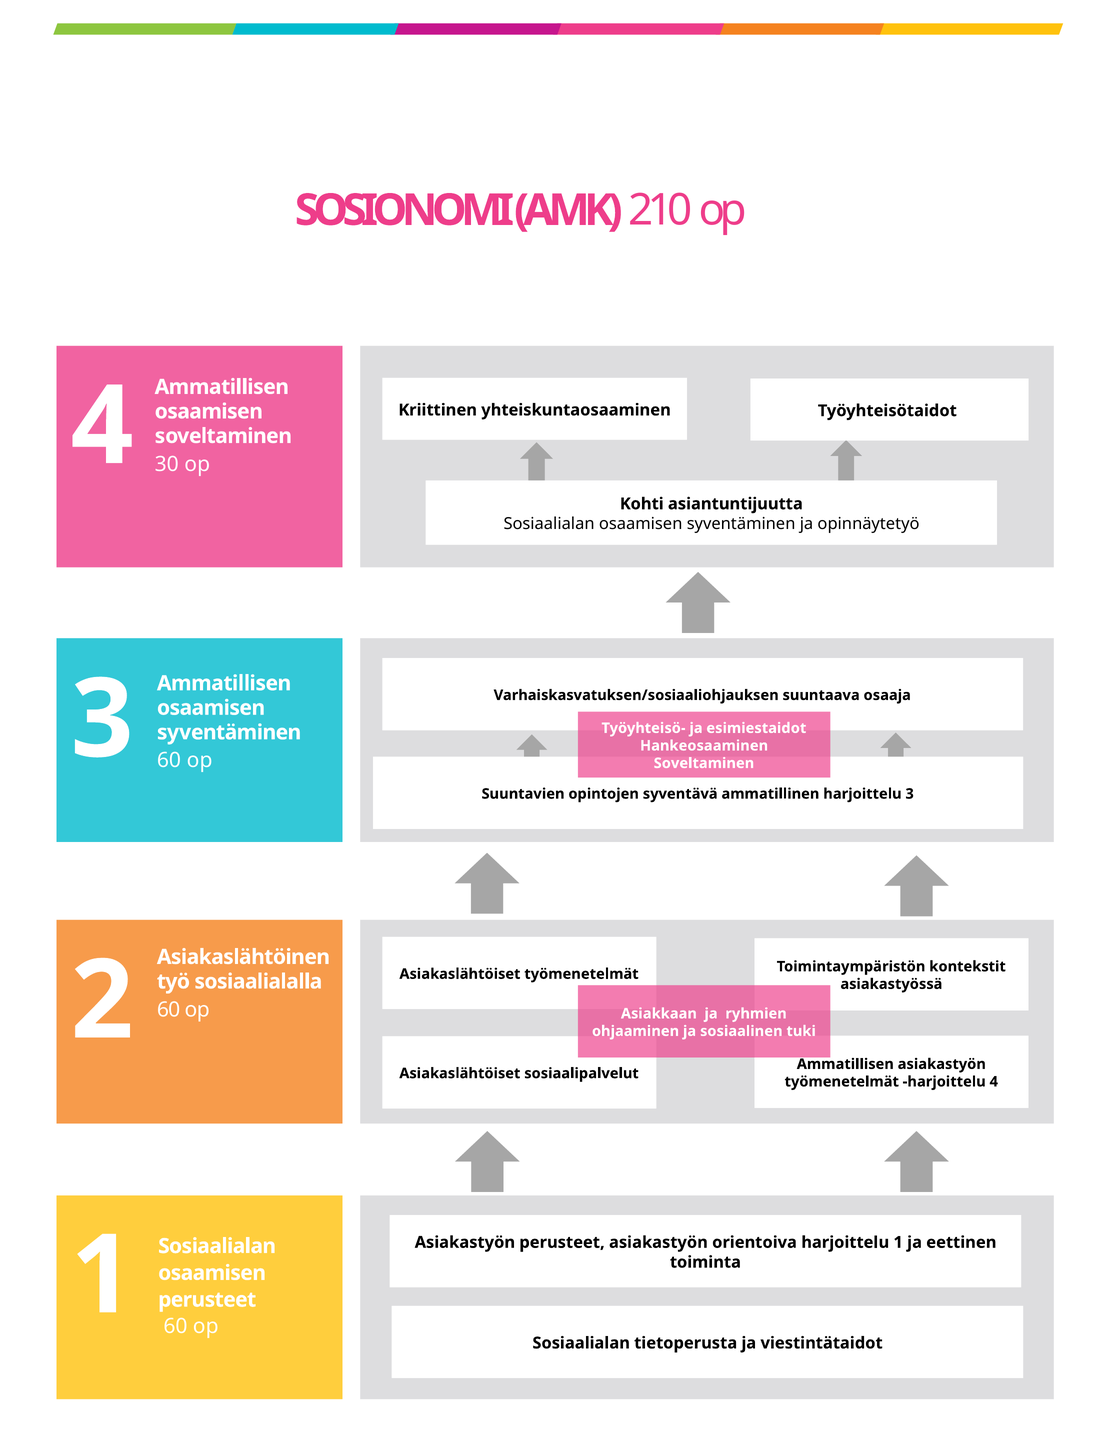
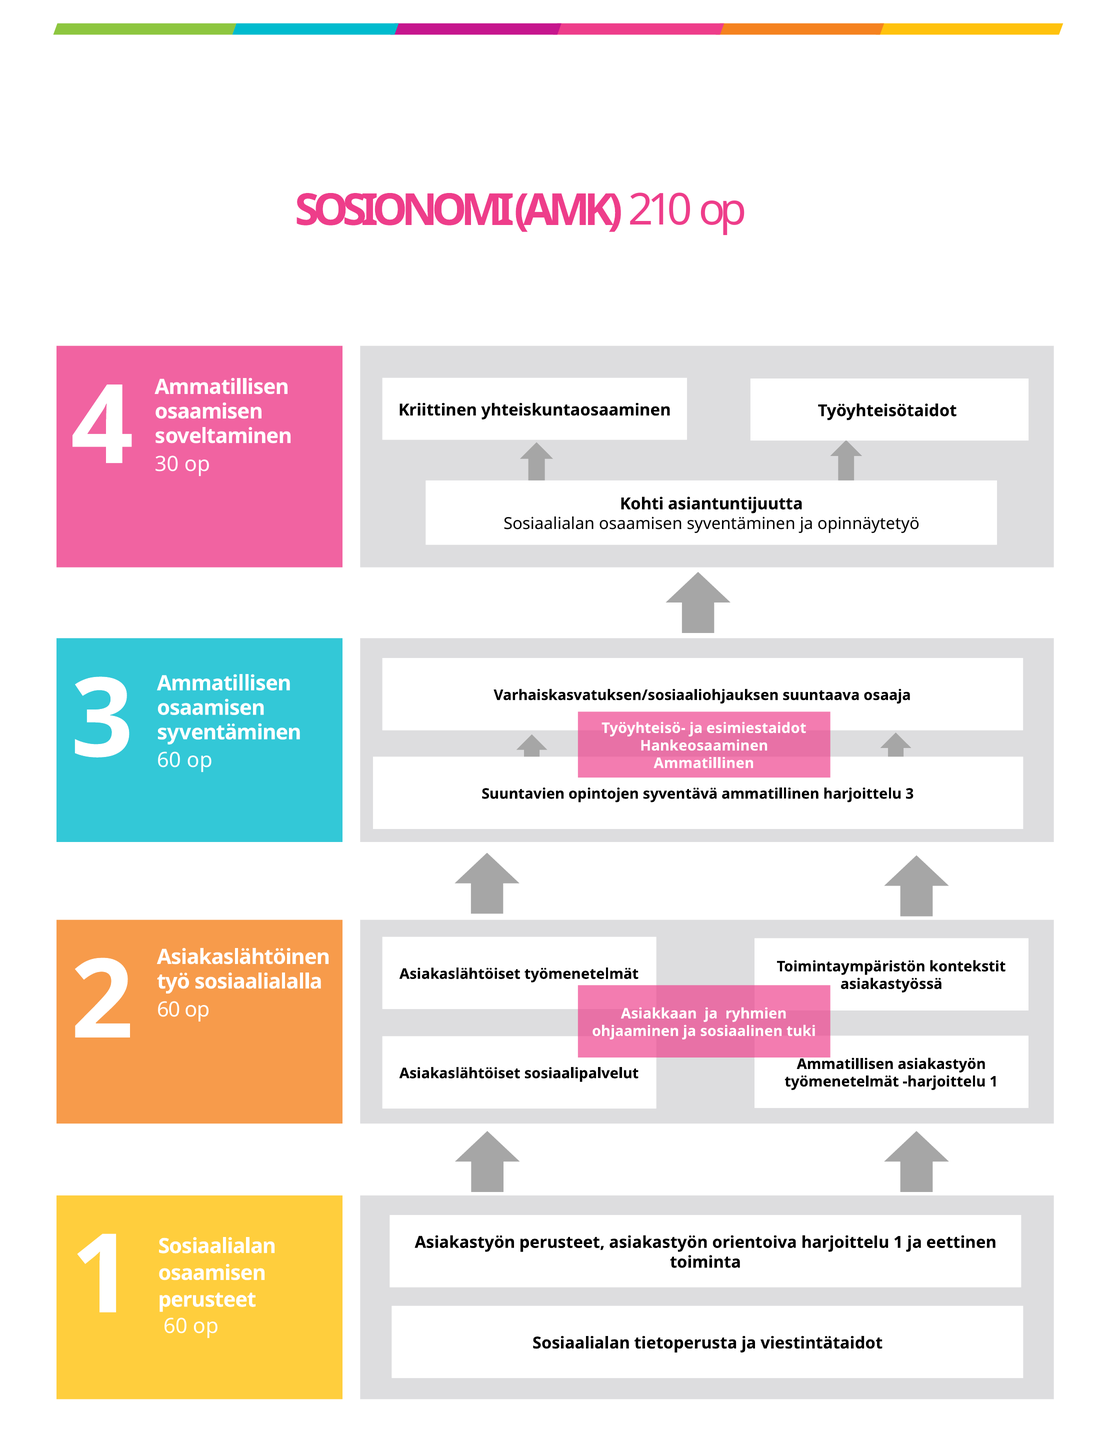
Soveltaminen at (704, 763): Soveltaminen -> Ammatillinen
työmenetelmät harjoittelu 4: 4 -> 1
